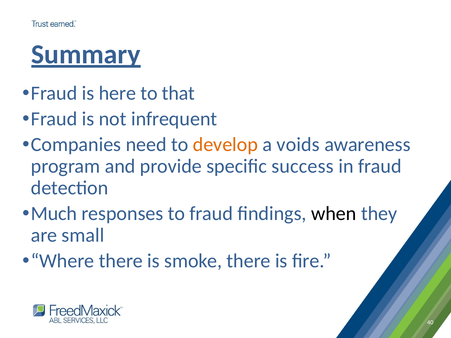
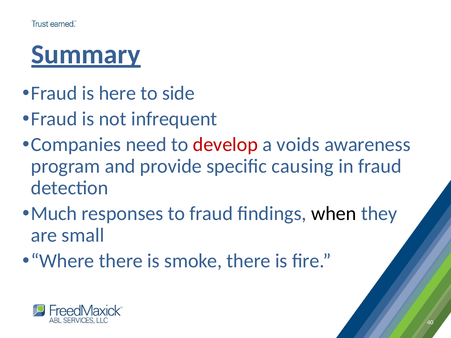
that: that -> side
develop colour: orange -> red
success: success -> causing
